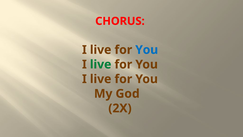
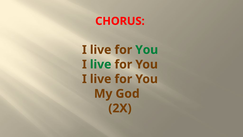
You at (147, 50) colour: blue -> green
